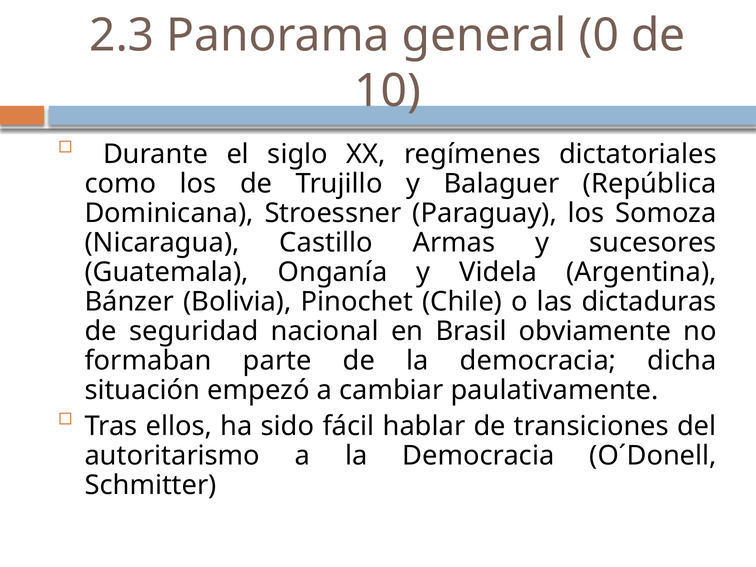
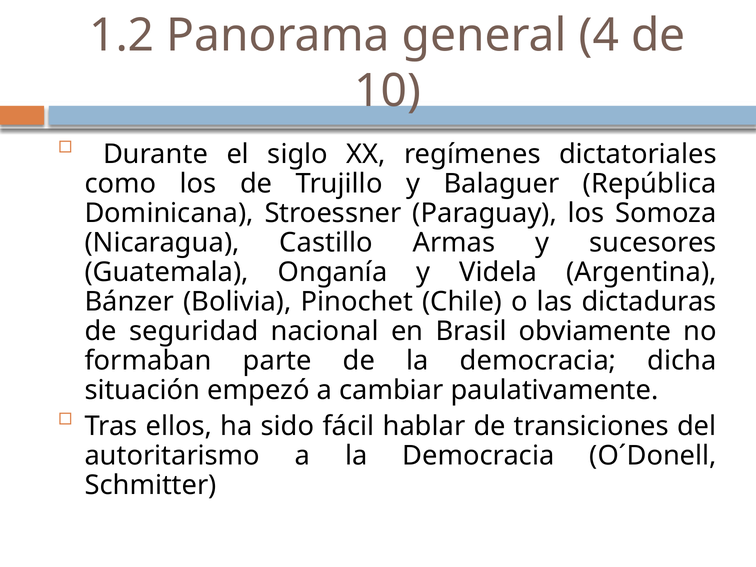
2.3: 2.3 -> 1.2
0: 0 -> 4
